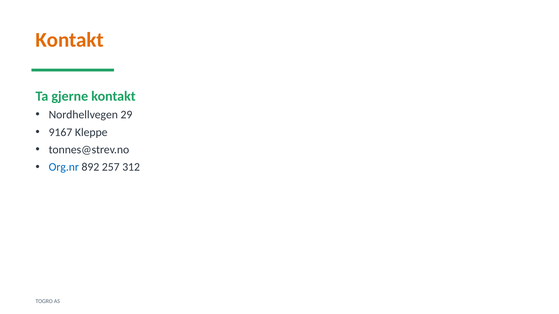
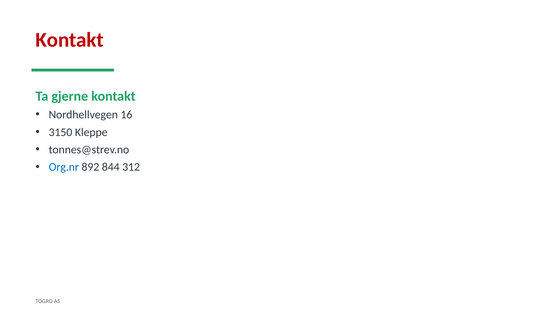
Kontakt at (70, 40) colour: orange -> red
29: 29 -> 16
9167: 9167 -> 3150
257: 257 -> 844
